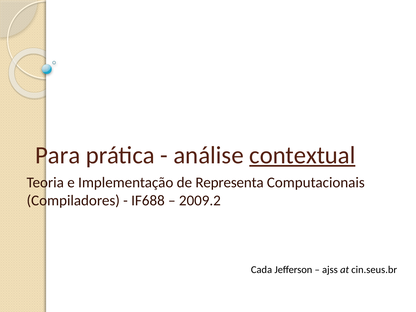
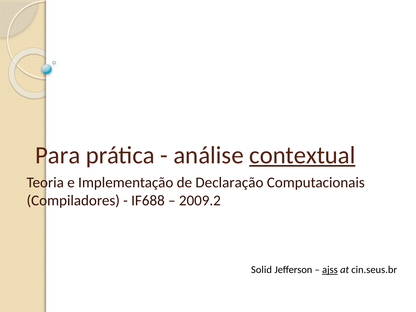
Representa: Representa -> Declaração
Cada: Cada -> Solid
ajss underline: none -> present
